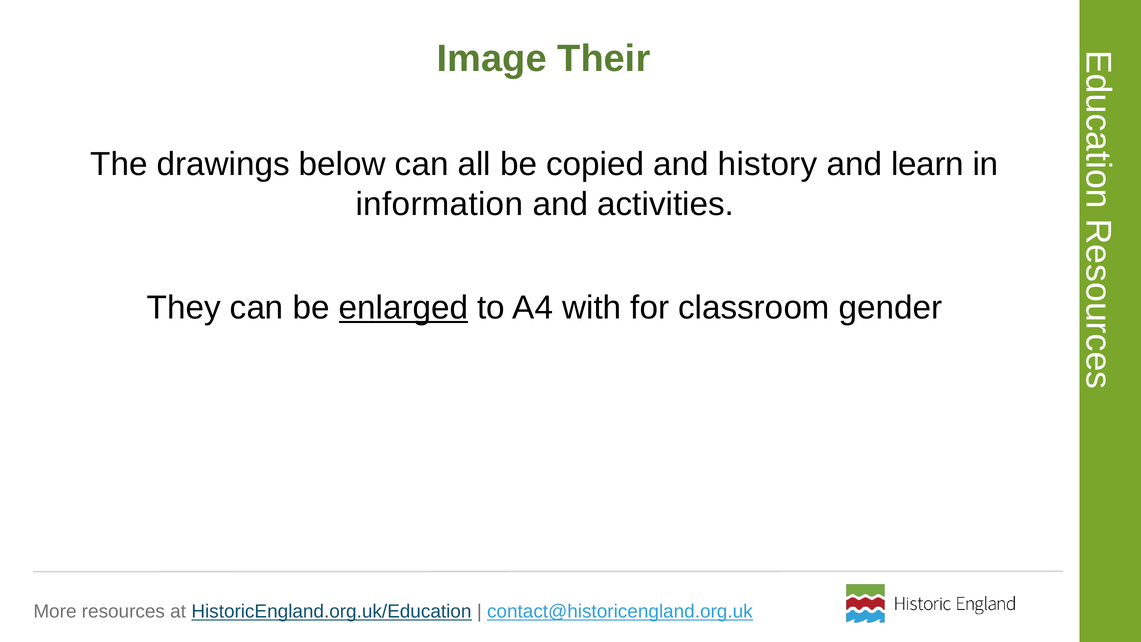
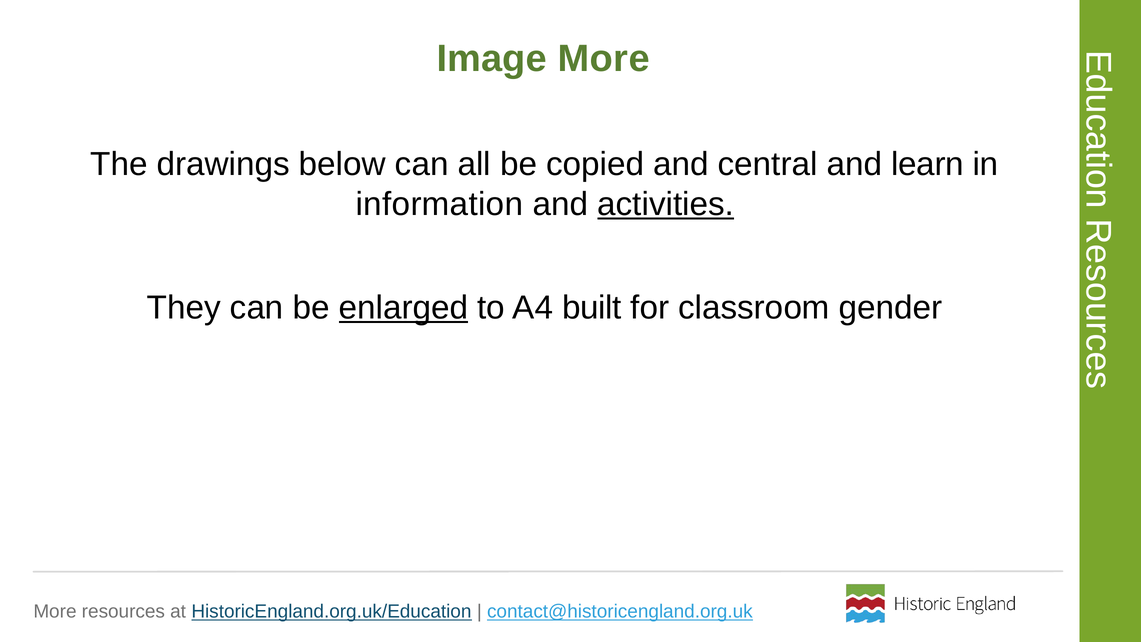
Image Their: Their -> More
history: history -> central
activities underline: none -> present
with: with -> built
